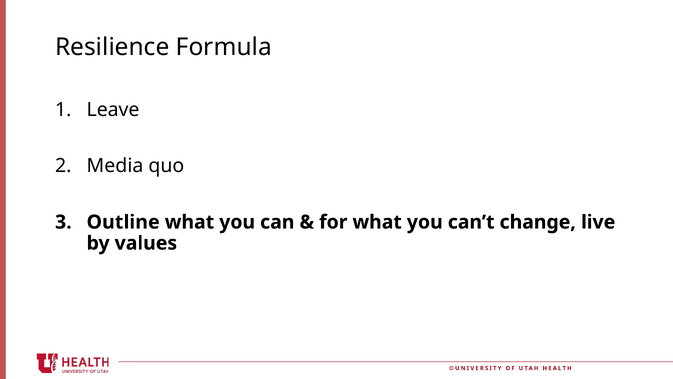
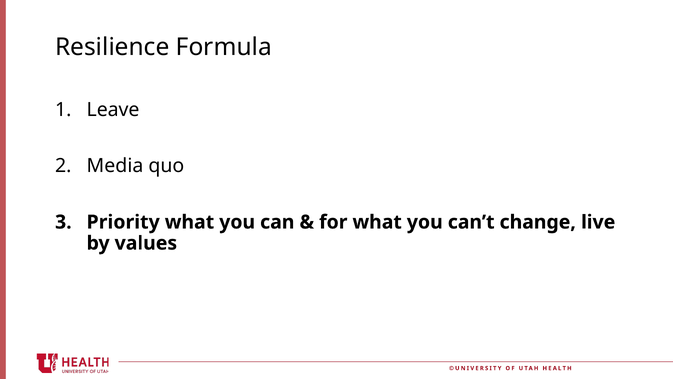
Outline: Outline -> Priority
